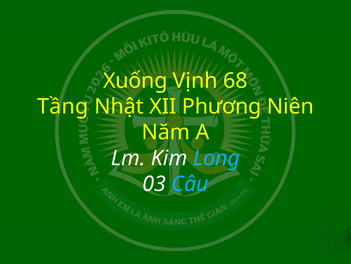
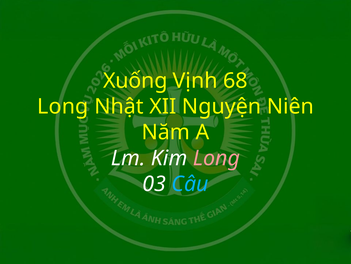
Tầng at (63, 106): Tầng -> Long
Phương: Phương -> Nguyện
Long at (216, 158) colour: light blue -> pink
